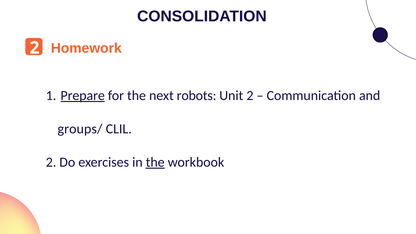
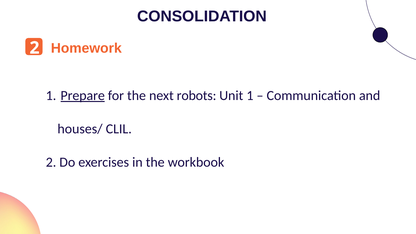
Unit 2: 2 -> 1
groups/: groups/ -> houses/
the at (155, 162) underline: present -> none
